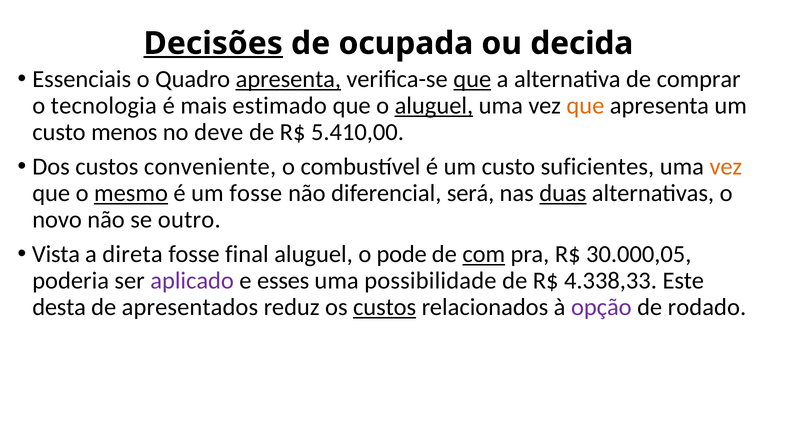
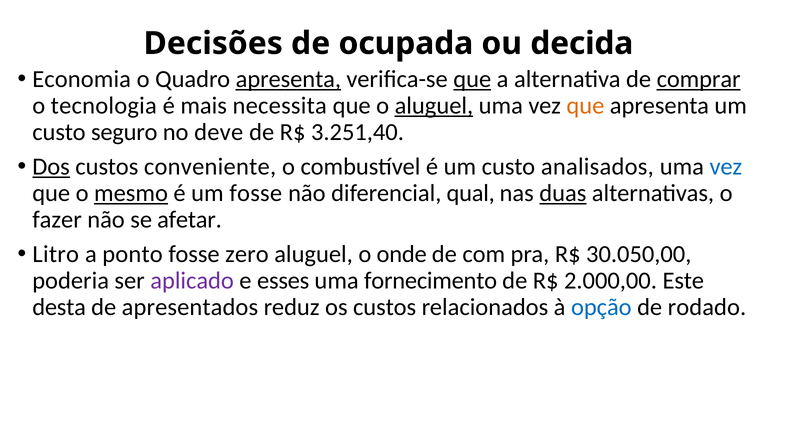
Decisões underline: present -> none
Essenciais: Essenciais -> Economia
comprar underline: none -> present
estimado: estimado -> necessita
menos: menos -> seguro
5.410,00: 5.410,00 -> 3.251,40
Dos underline: none -> present
suficientes: suficientes -> analisados
vez at (726, 167) colour: orange -> blue
será: será -> qual
novo: novo -> fazer
outro: outro -> afetar
Vista: Vista -> Litro
direta: direta -> ponto
final: final -> zero
pode: pode -> onde
com underline: present -> none
30.000,05: 30.000,05 -> 30.050,00
possibilidade: possibilidade -> fornecimento
4.338,33: 4.338,33 -> 2.000,00
custos at (385, 308) underline: present -> none
opção colour: purple -> blue
